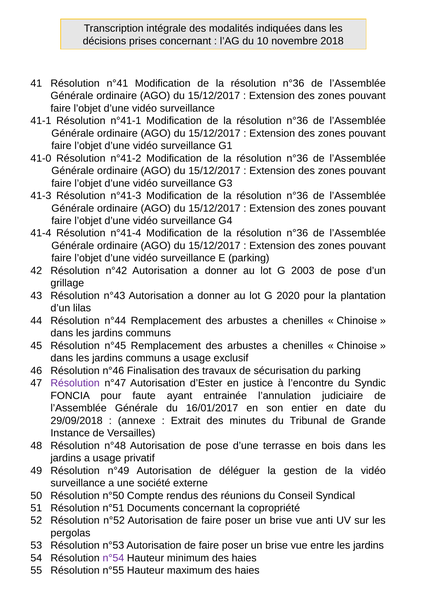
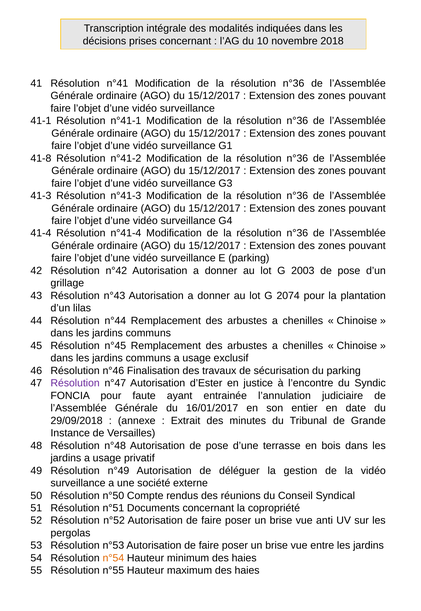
41-0: 41-0 -> 41-8
2020: 2020 -> 2074
n°54 colour: purple -> orange
